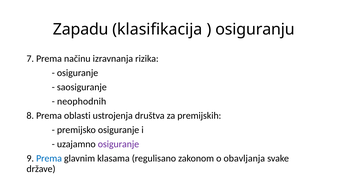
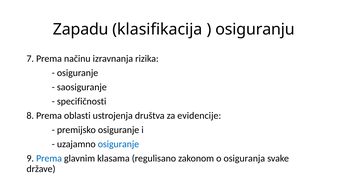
neophodnih: neophodnih -> specifičnosti
premijskih: premijskih -> evidencije
osiguranje at (118, 144) colour: purple -> blue
obavljanja: obavljanja -> osiguranja
